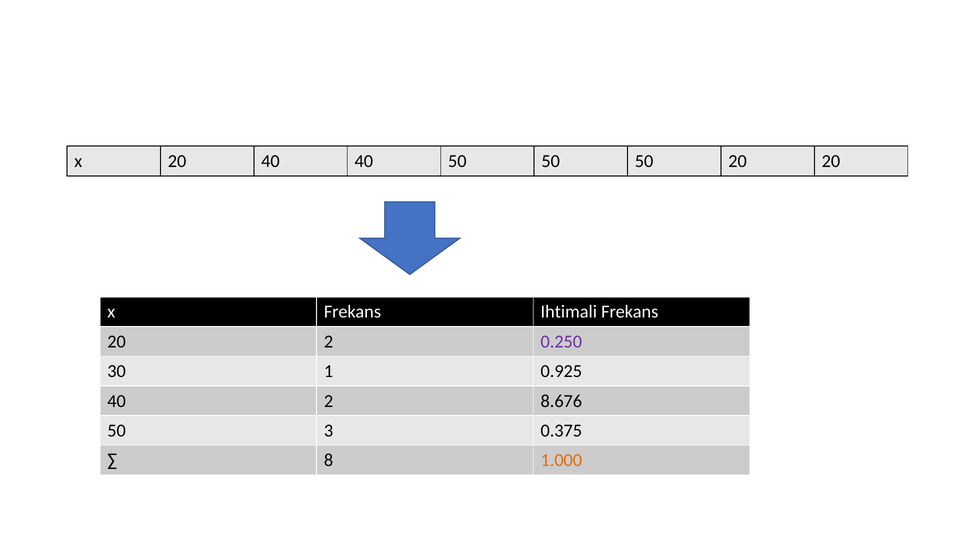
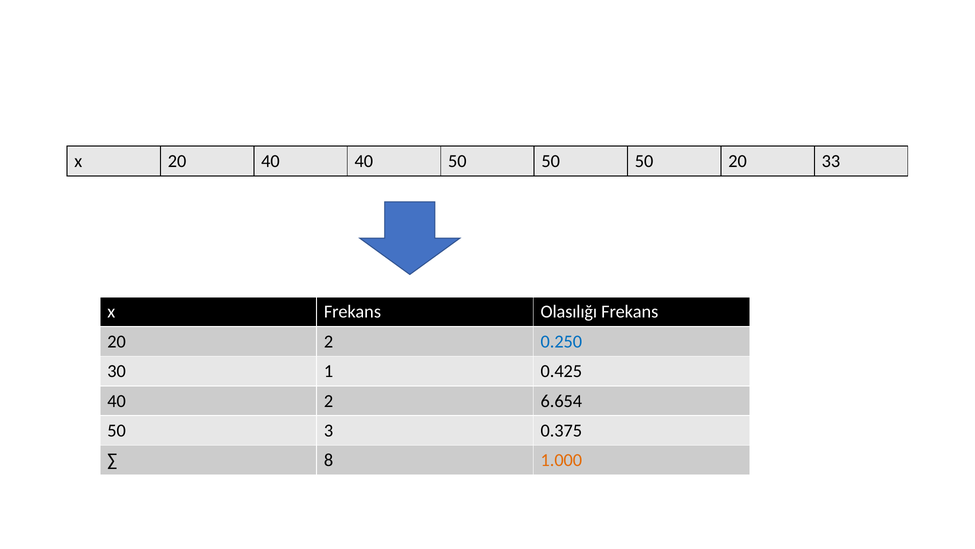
20 20: 20 -> 33
Ihtimali: Ihtimali -> Olasılığı
0.250 colour: purple -> blue
0.925: 0.925 -> 0.425
8.676: 8.676 -> 6.654
